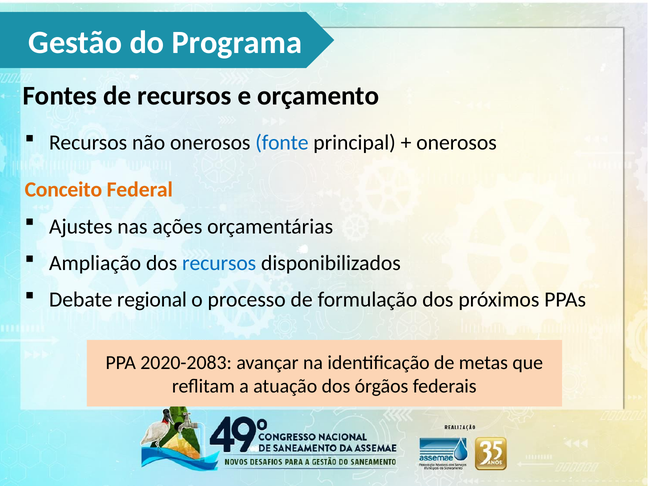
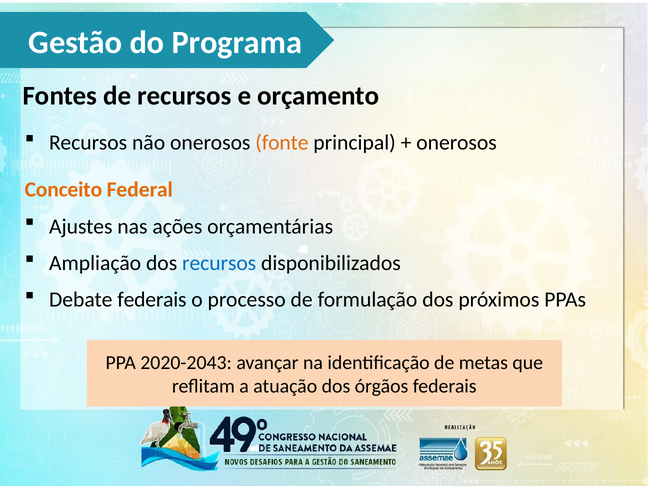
fonte colour: blue -> orange
Debate regional: regional -> federais
2020-2083: 2020-2083 -> 2020-2043
